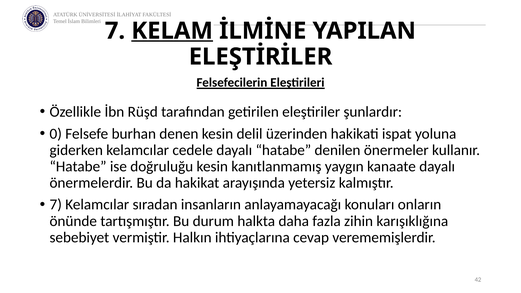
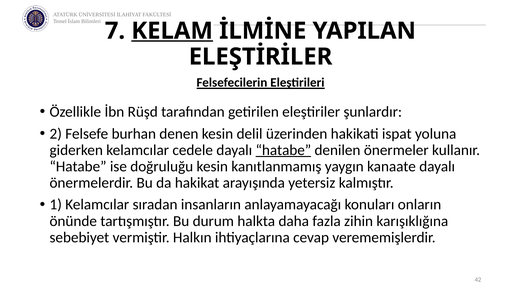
0: 0 -> 2
hatabe at (283, 150) underline: none -> present
7 at (56, 205): 7 -> 1
